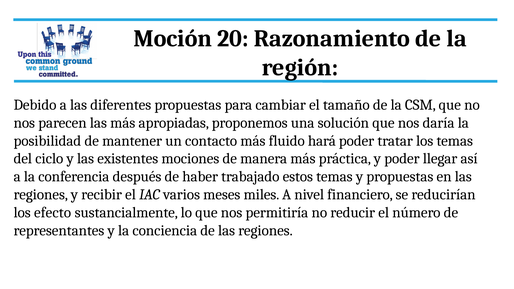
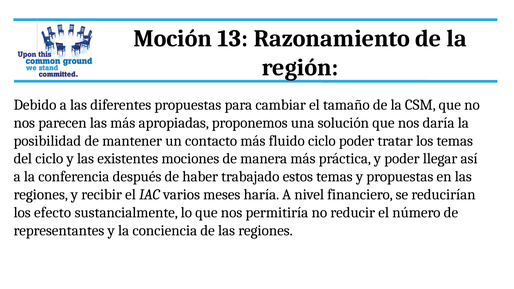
20: 20 -> 13
fluido hará: hará -> ciclo
miles: miles -> haría
